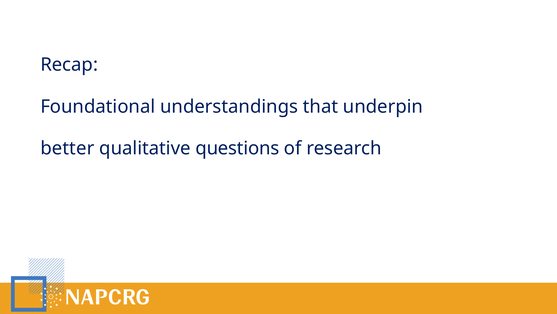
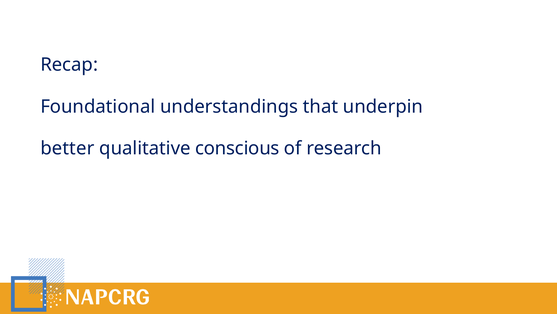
questions: questions -> conscious
